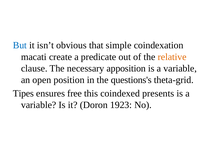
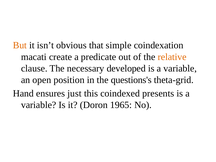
But colour: blue -> orange
apposition: apposition -> developed
Tipes: Tipes -> Hand
free: free -> just
1923: 1923 -> 1965
